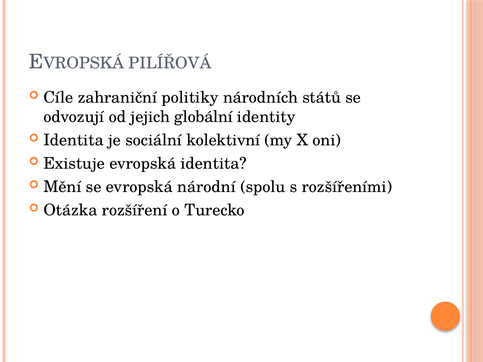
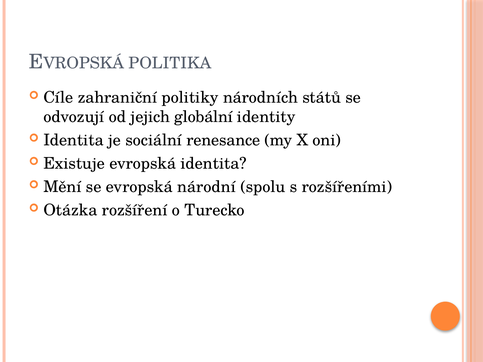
PILÍŘOVÁ: PILÍŘOVÁ -> POLITIKA
kolektivní: kolektivní -> renesance
